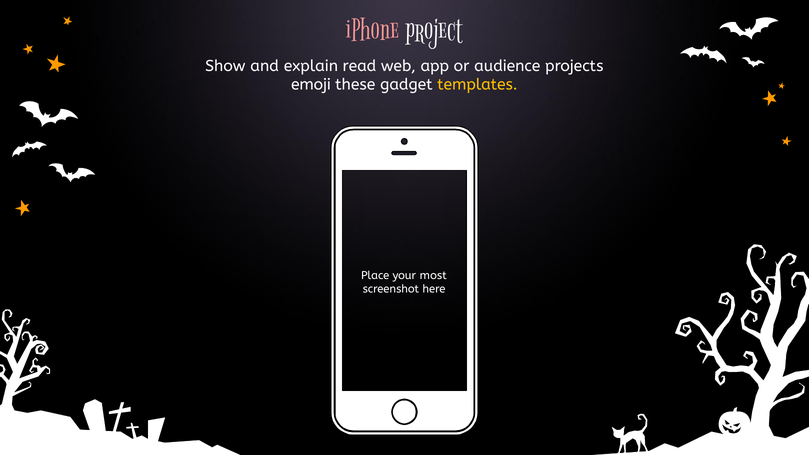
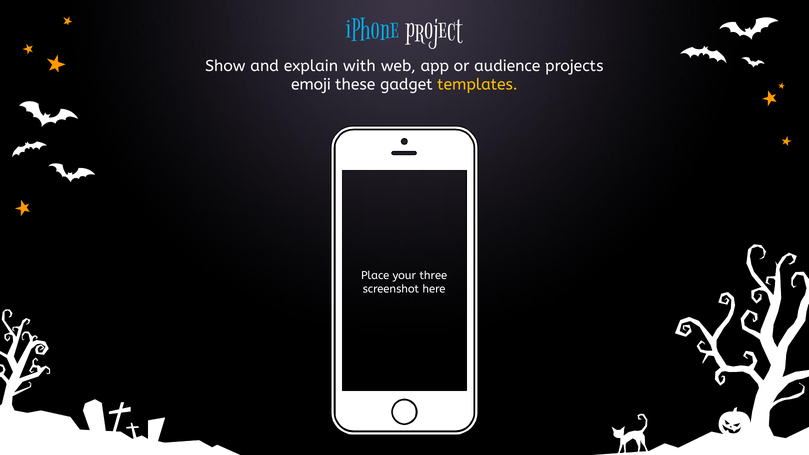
iPhone colour: pink -> light blue
read: read -> with
most: most -> three
